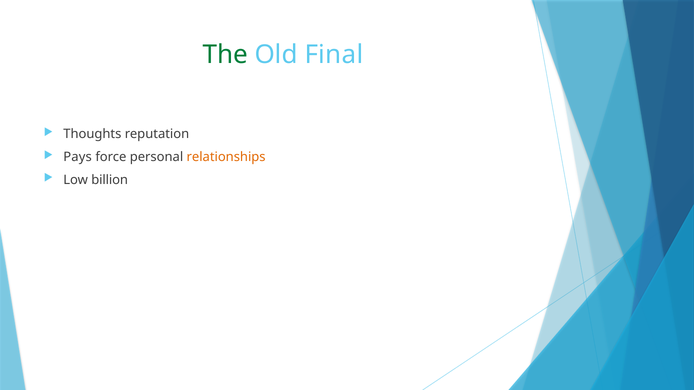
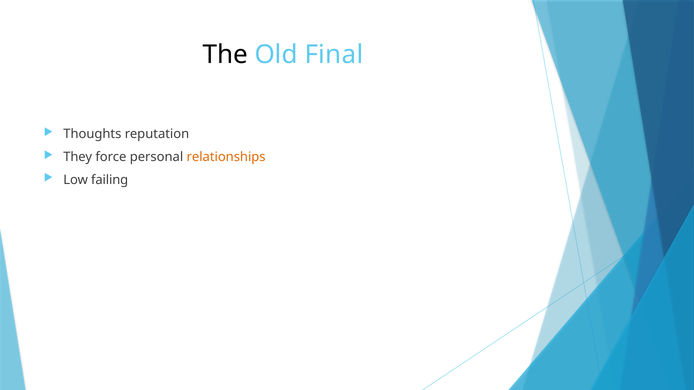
The colour: green -> black
Pays: Pays -> They
billion: billion -> failing
